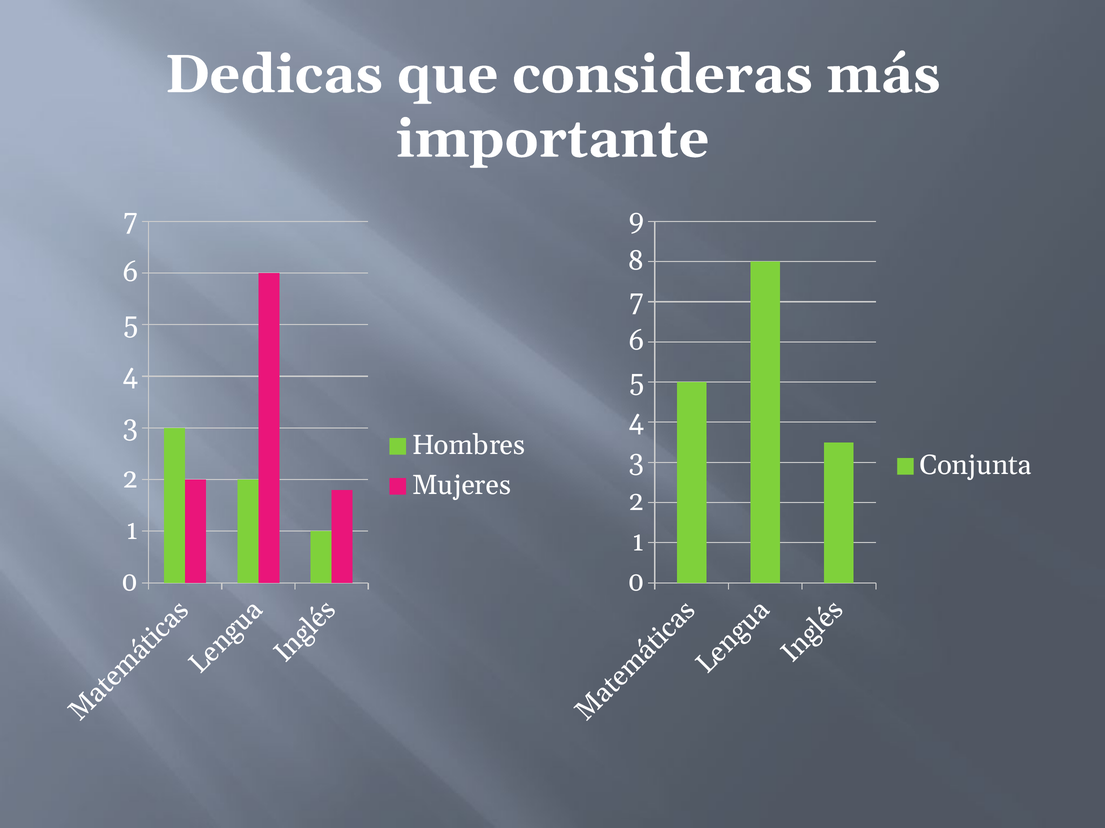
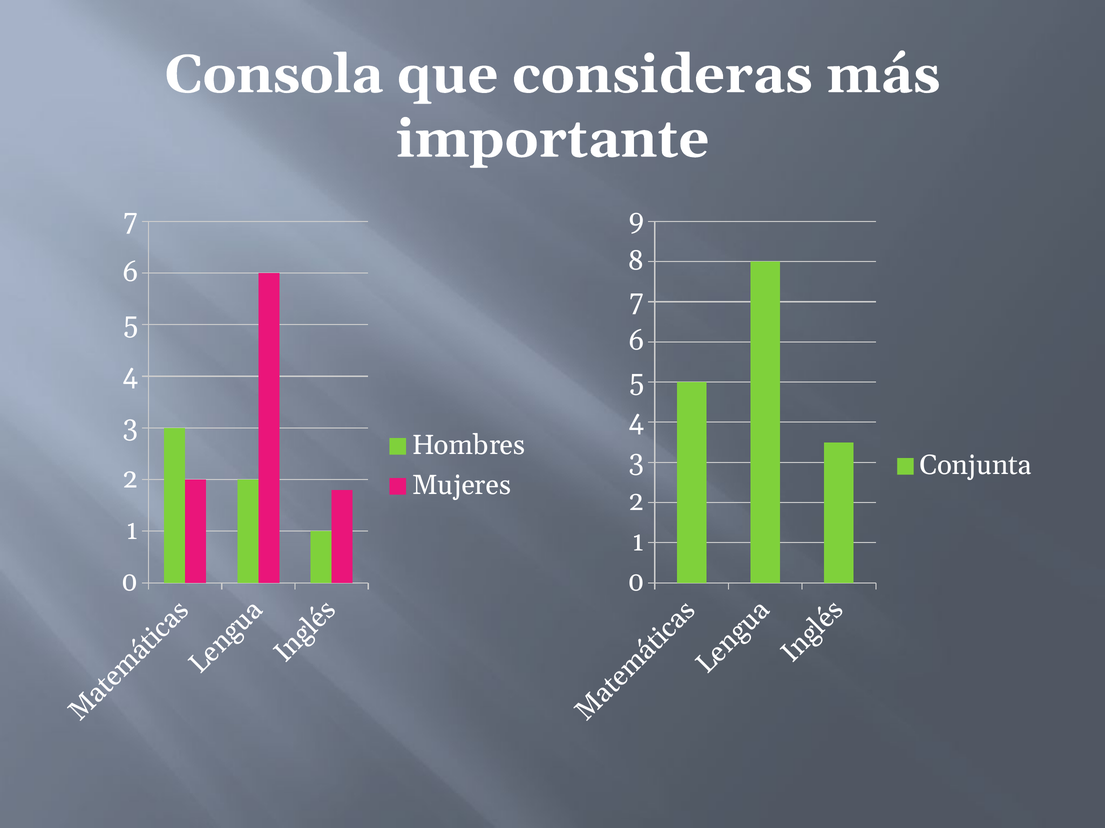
Dedicas: Dedicas -> Consola
